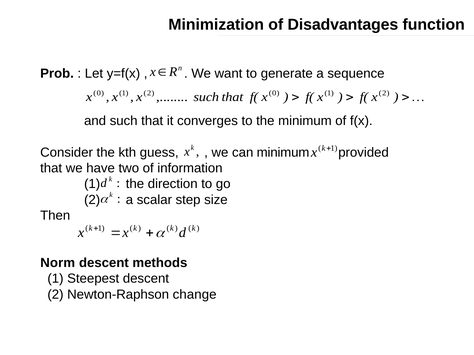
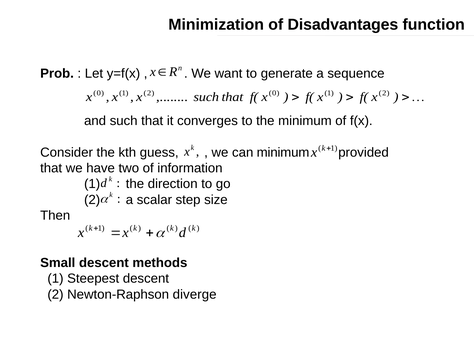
Norm: Norm -> Small
change: change -> diverge
